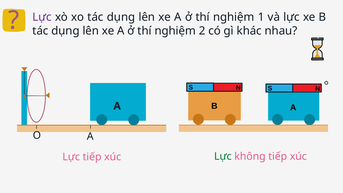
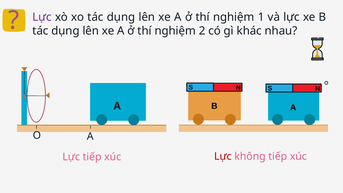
Lực at (223, 156) colour: green -> red
